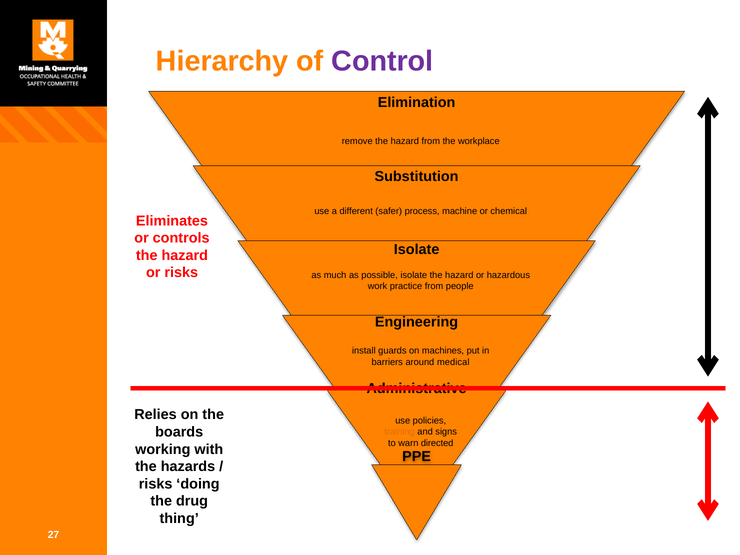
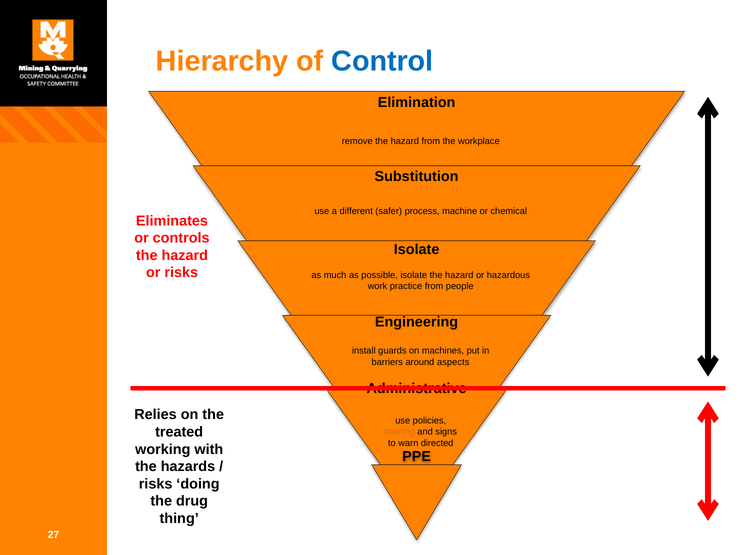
Control colour: purple -> blue
medical: medical -> aspects
boards: boards -> treated
